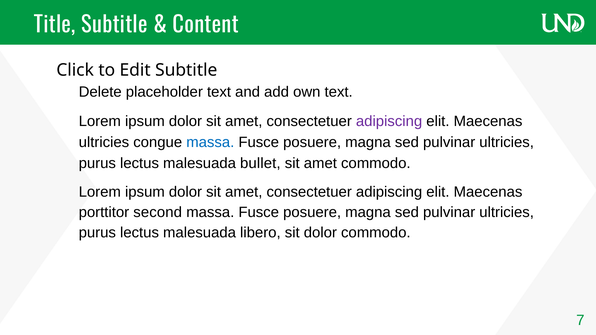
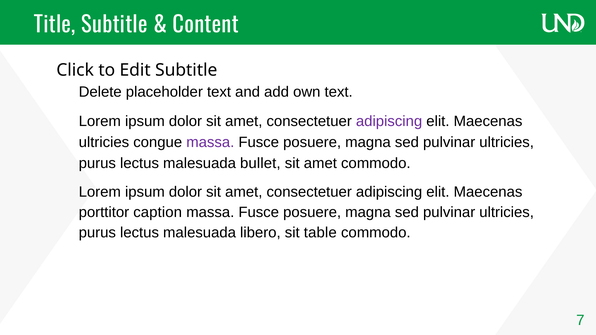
massa at (210, 142) colour: blue -> purple
second: second -> caption
sit dolor: dolor -> table
